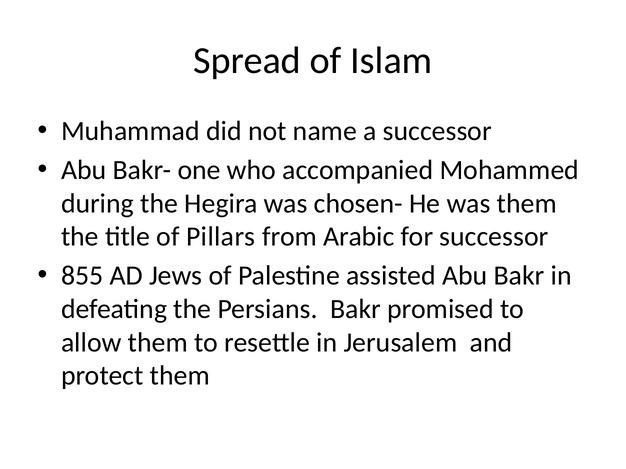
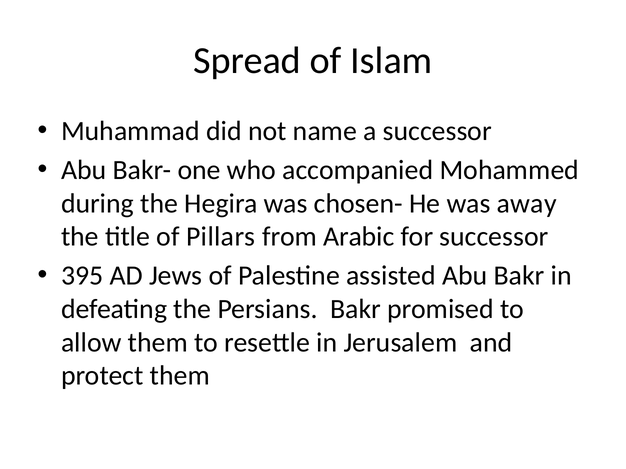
was them: them -> away
855: 855 -> 395
